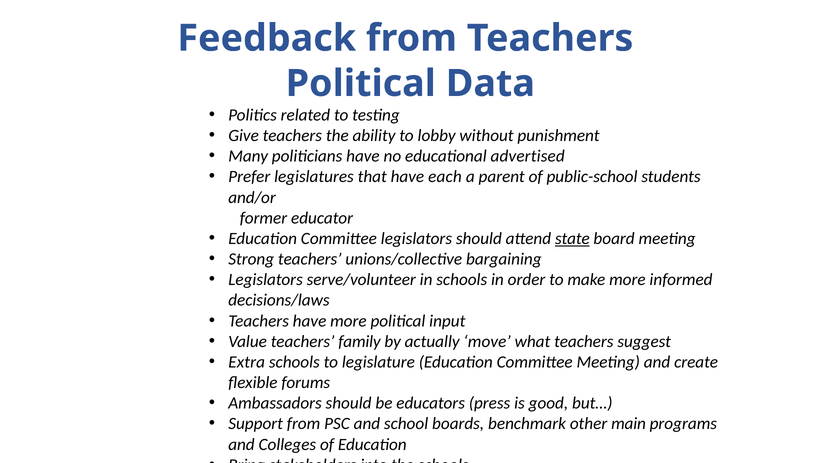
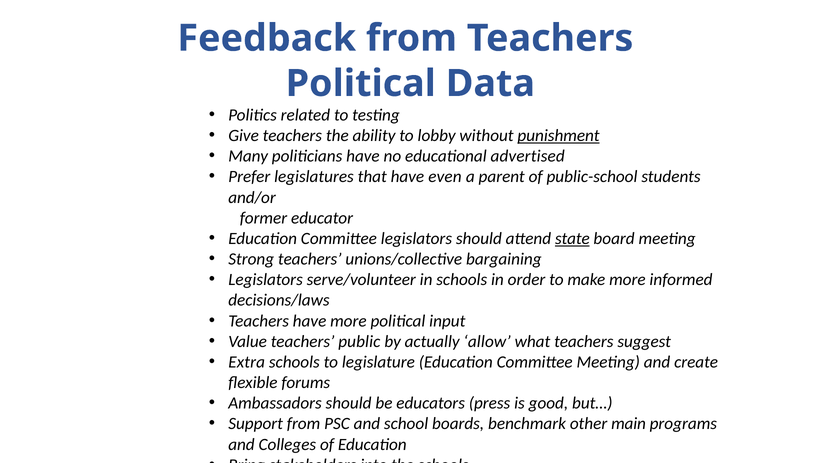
punishment underline: none -> present
each: each -> even
family: family -> public
move: move -> allow
